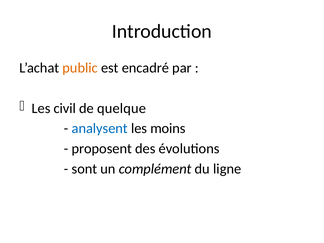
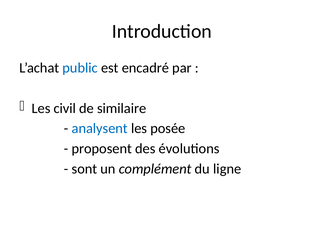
public colour: orange -> blue
quelque: quelque -> similaire
moins: moins -> posée
